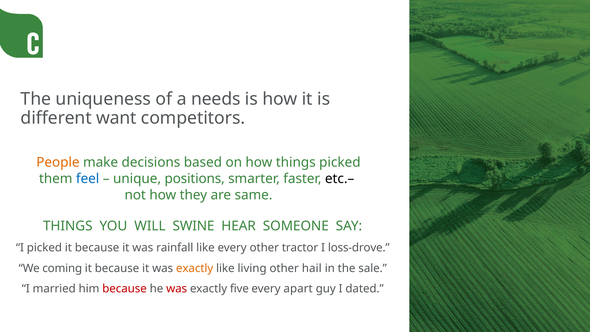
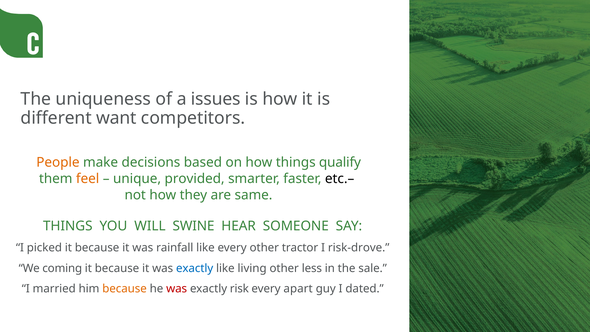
needs: needs -> issues
things picked: picked -> qualify
feel colour: blue -> orange
positions: positions -> provided
loss-drove: loss-drove -> risk-drove
exactly at (195, 268) colour: orange -> blue
hail: hail -> less
because at (125, 289) colour: red -> orange
five: five -> risk
